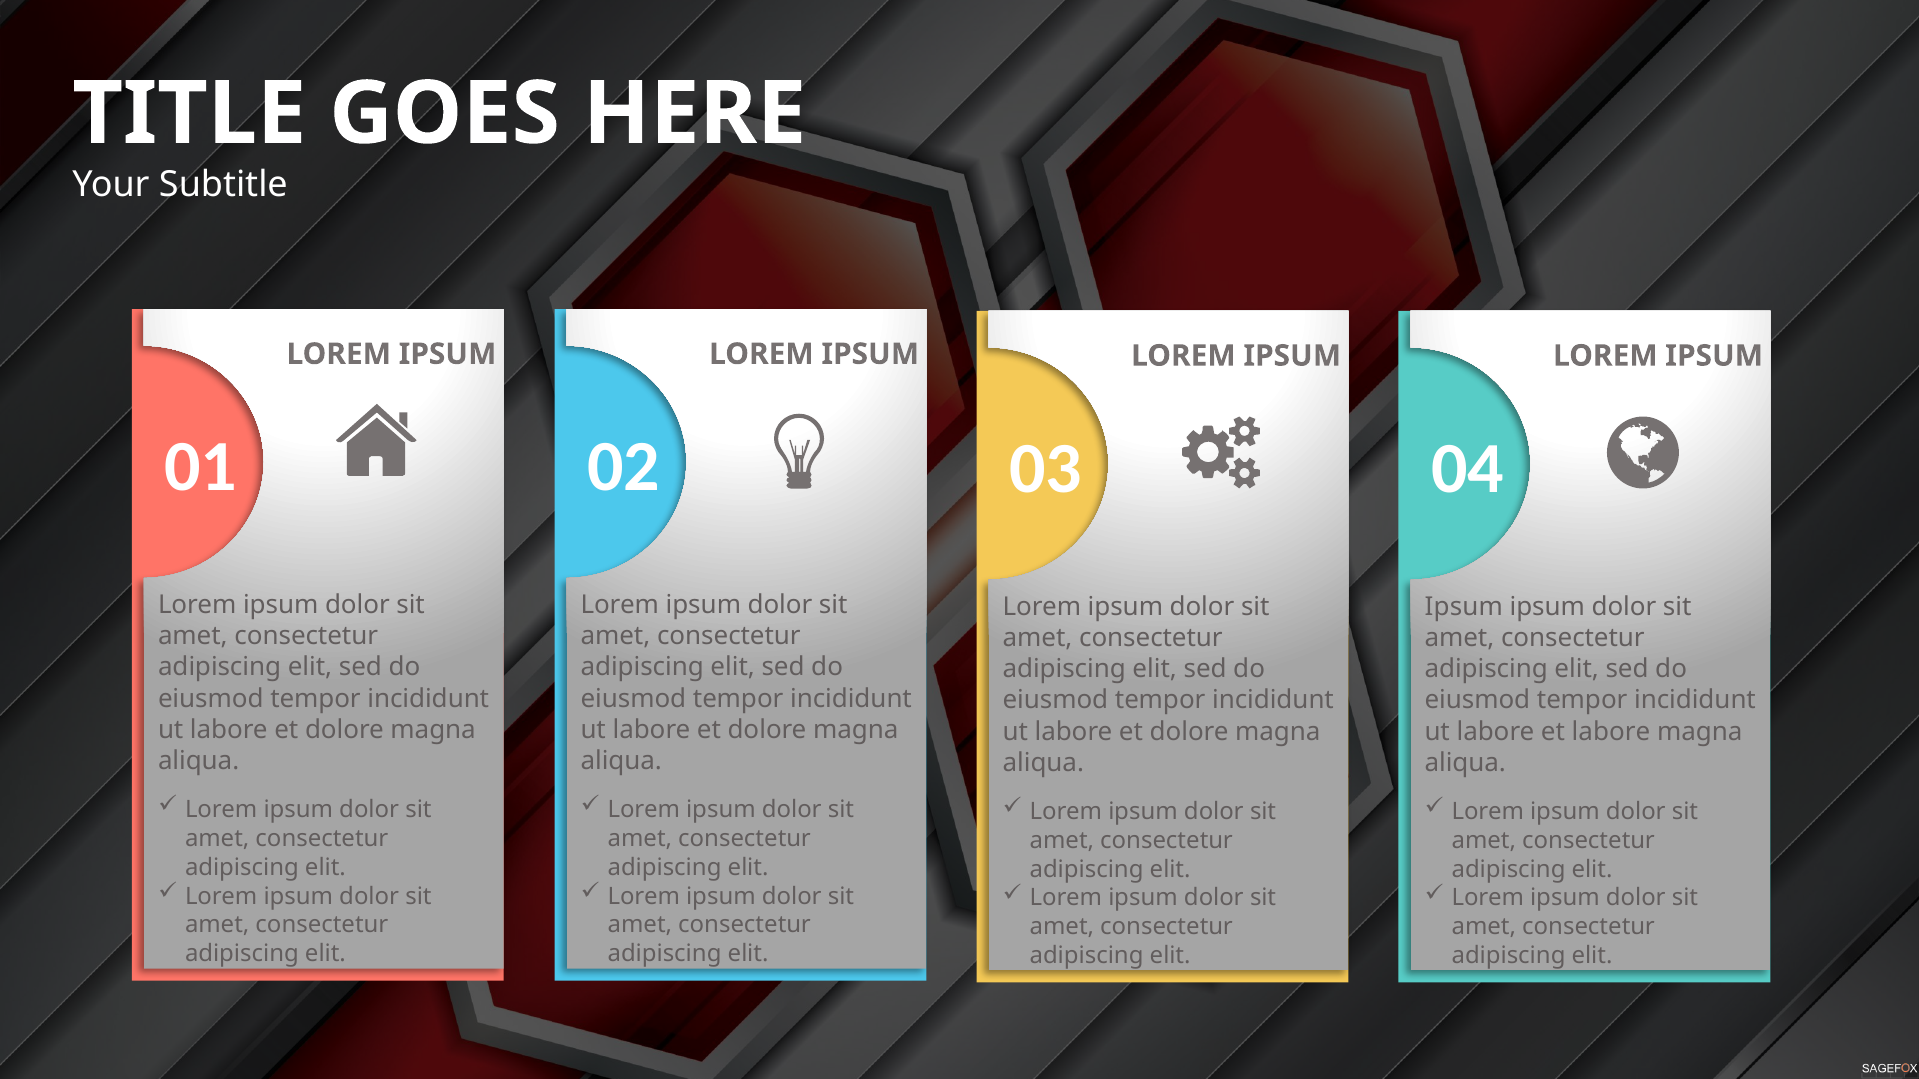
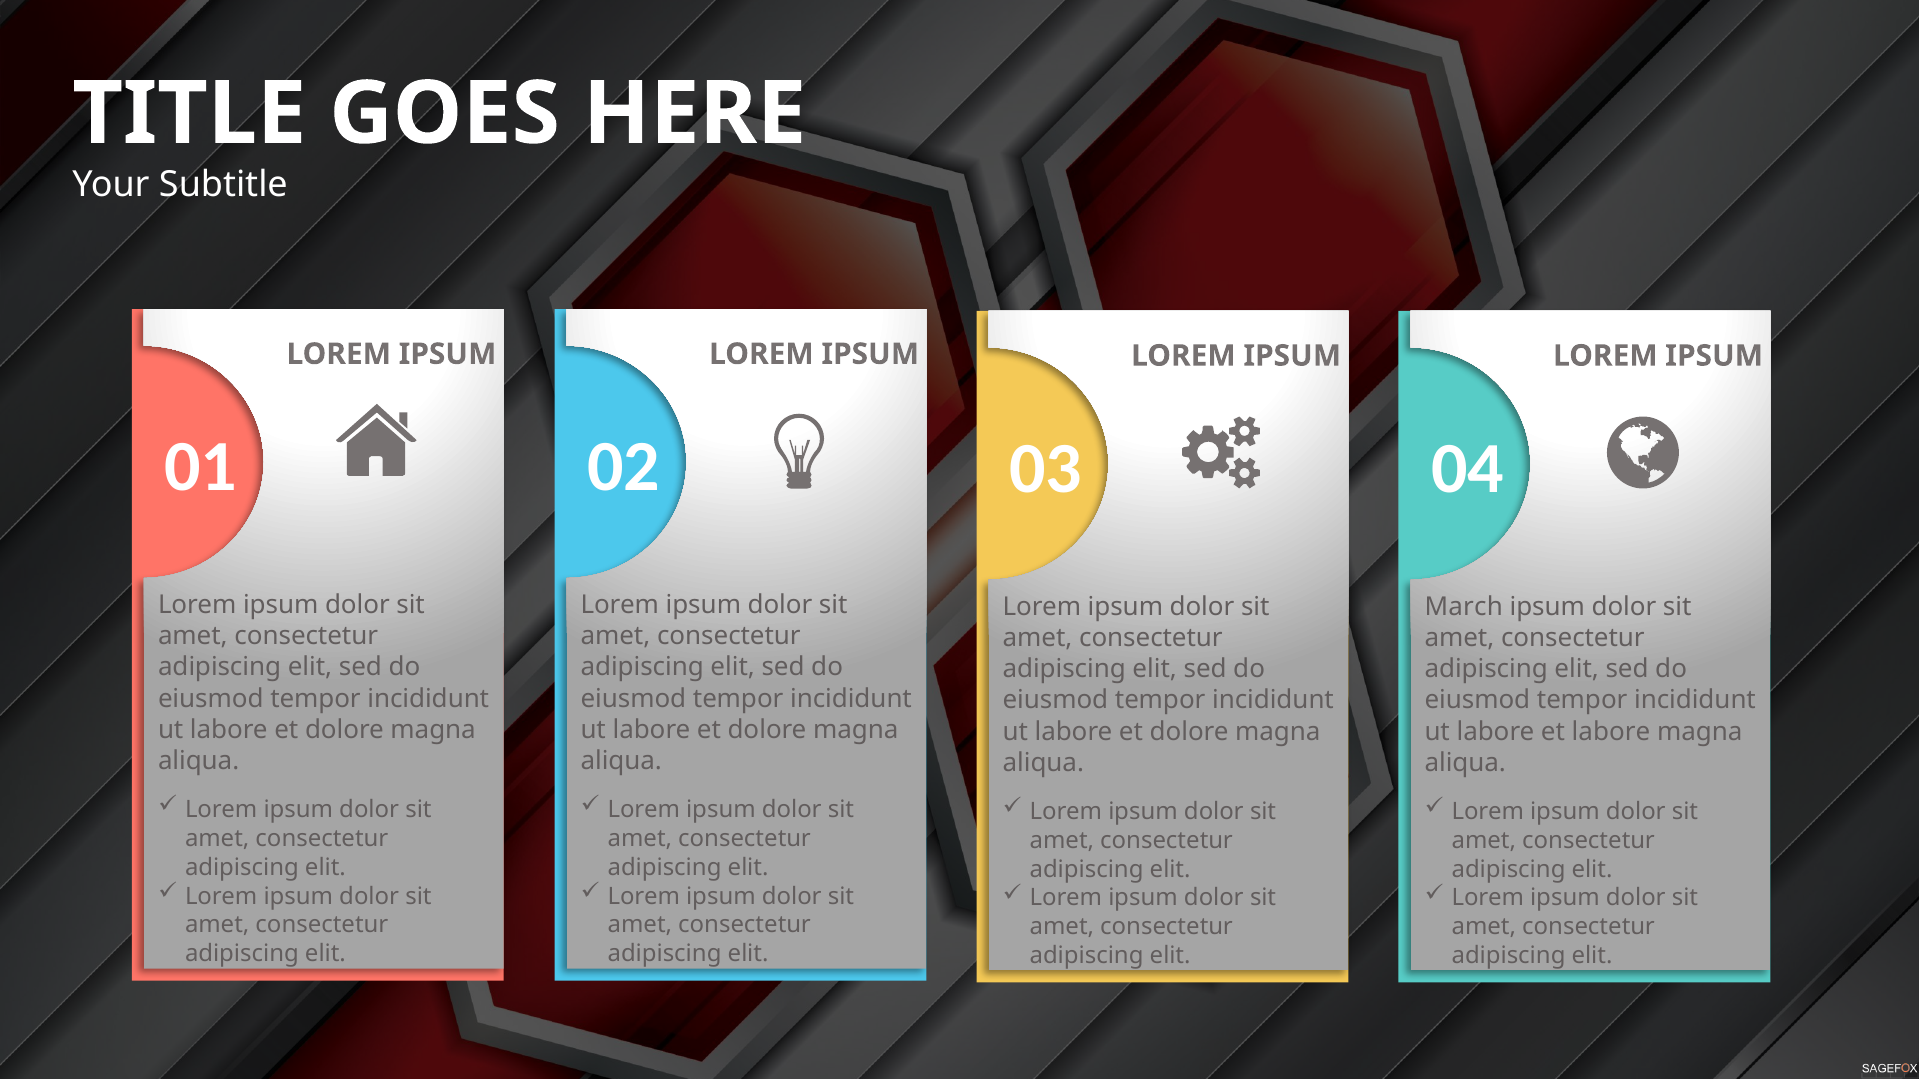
Ipsum at (1464, 607): Ipsum -> March
